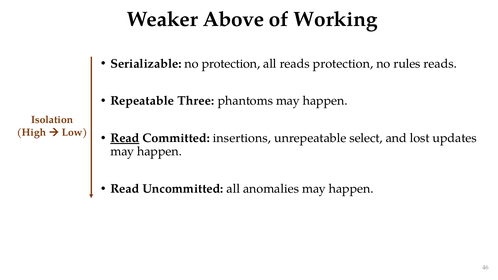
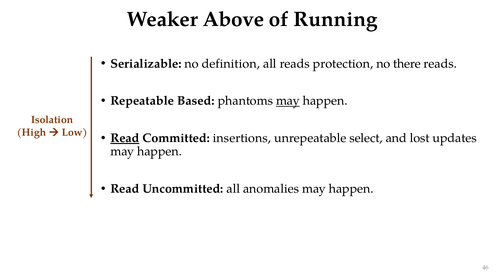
Working: Working -> Running
no protection: protection -> definition
rules: rules -> there
Three: Three -> Based
may at (288, 101) underline: none -> present
